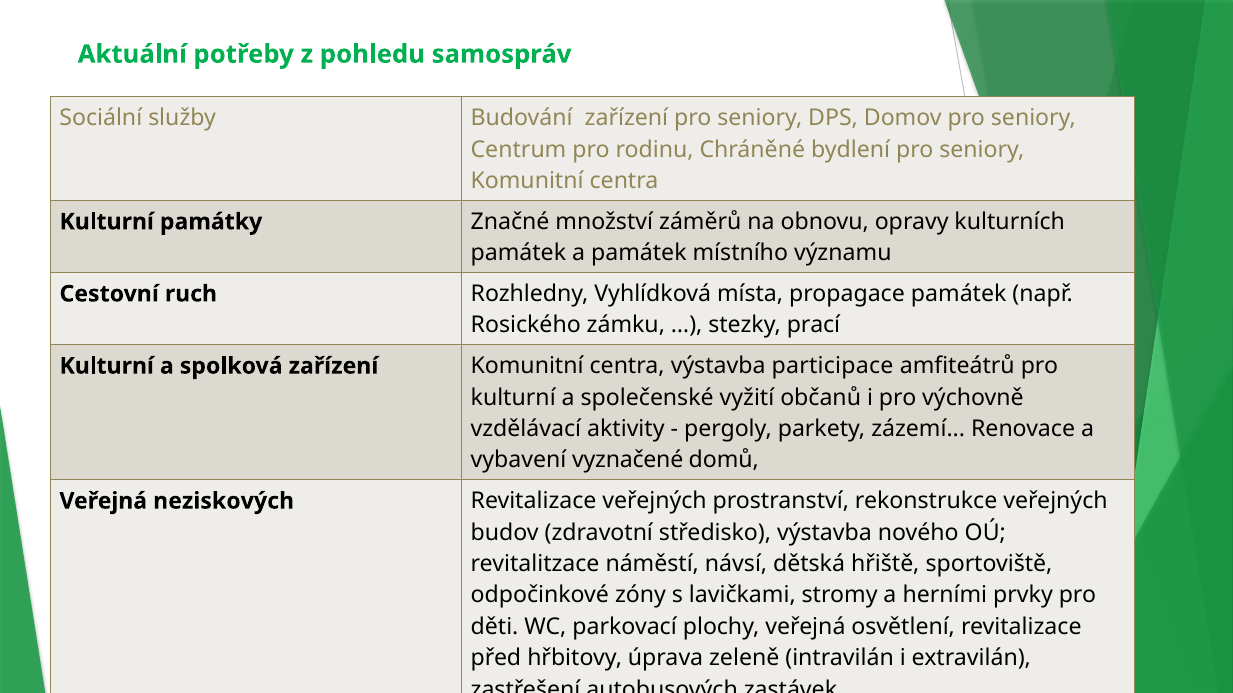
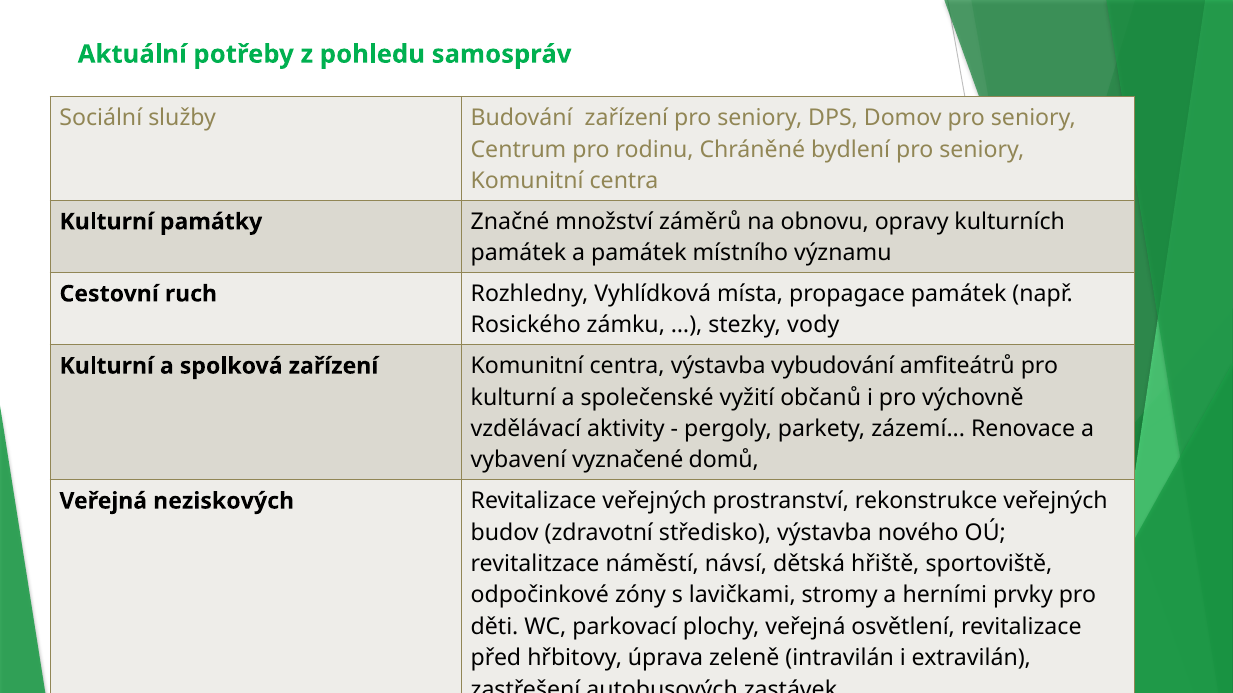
prací: prací -> vody
participace: participace -> vybudování
